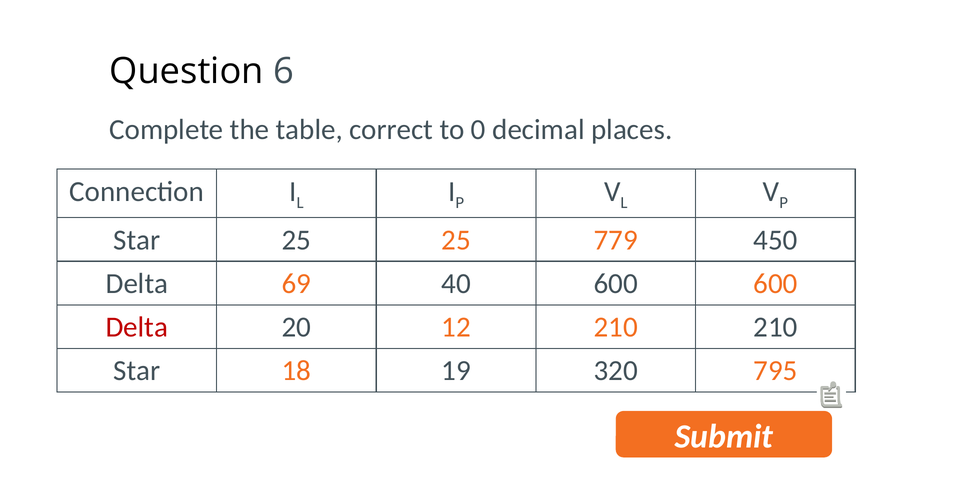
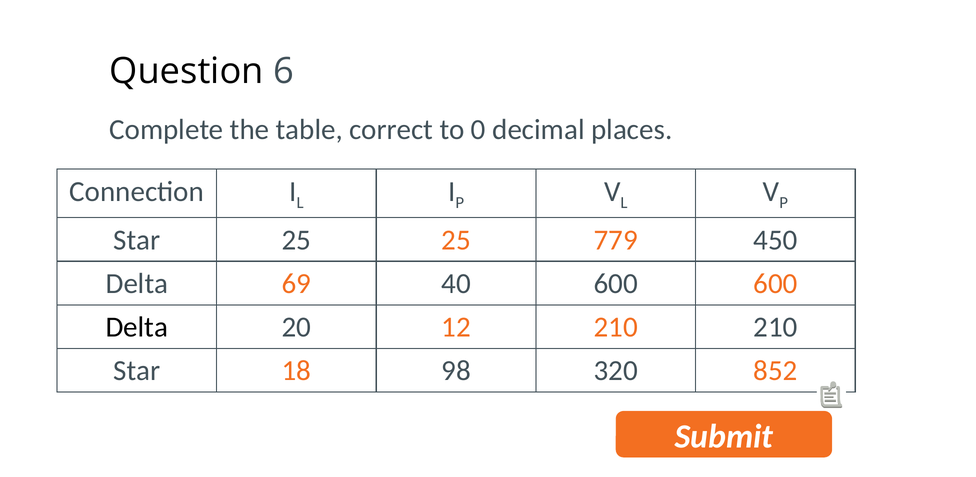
Delta at (137, 327) colour: red -> black
19: 19 -> 98
795: 795 -> 852
